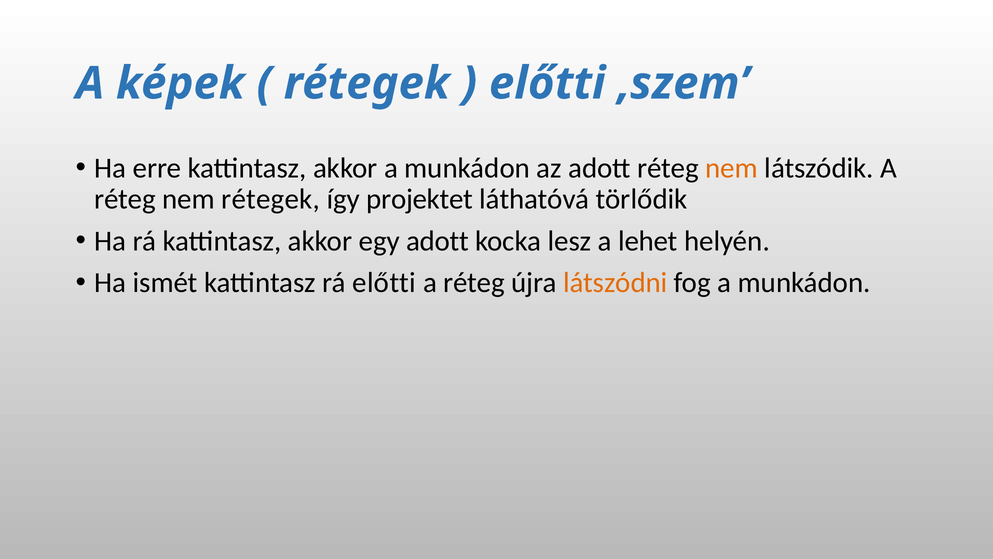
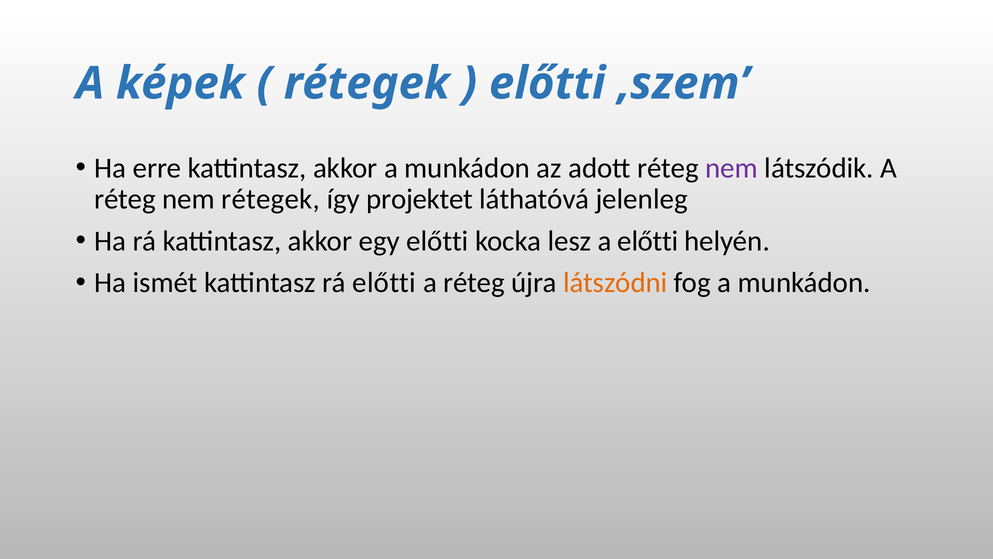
nem at (732, 168) colour: orange -> purple
törlődik: törlődik -> jelenleg
egy adott: adott -> előtti
a lehet: lehet -> előtti
